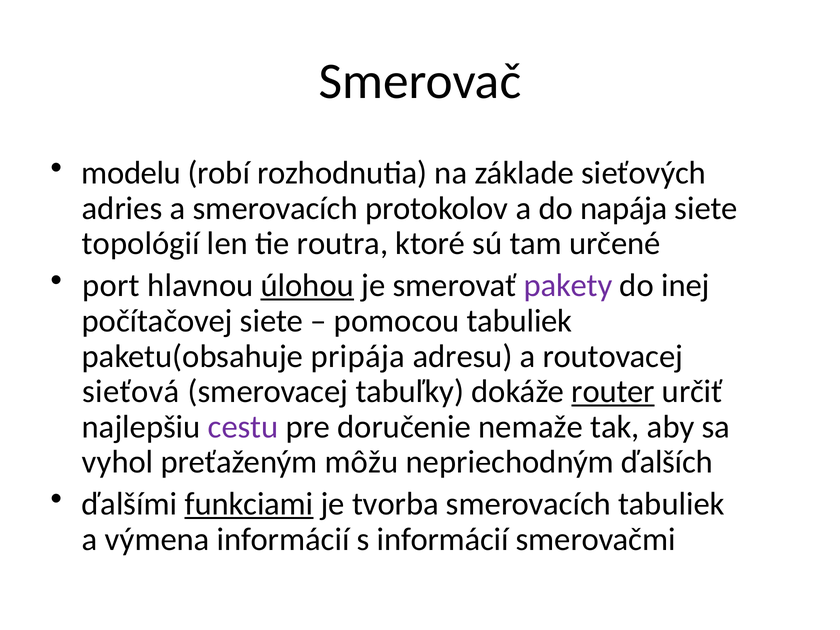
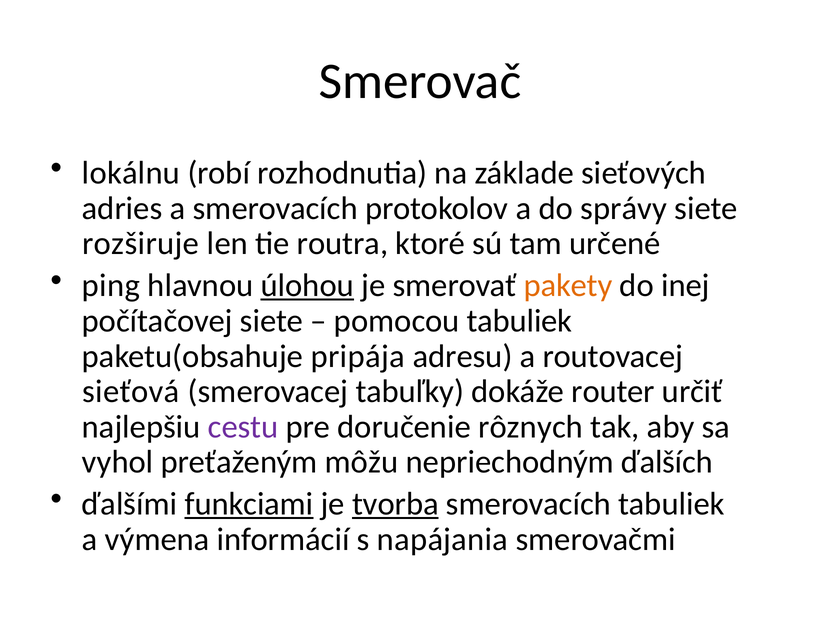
modelu: modelu -> lokálnu
napája: napája -> správy
topológií: topológií -> rozširuje
port: port -> ping
pakety colour: purple -> orange
router underline: present -> none
nemaže: nemaže -> rôznych
tvorba underline: none -> present
s informácií: informácií -> napájania
